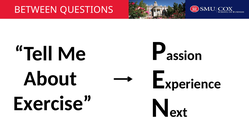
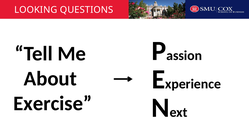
BETWEEN: BETWEEN -> LOOKING
